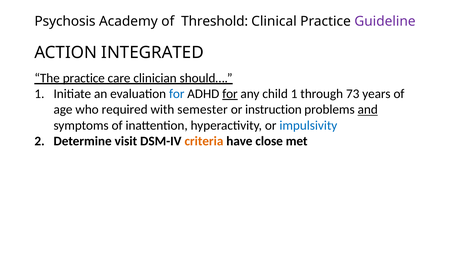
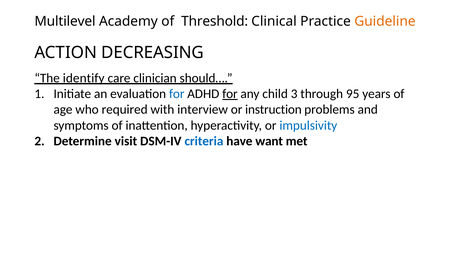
Psychosis: Psychosis -> Multilevel
Guideline colour: purple -> orange
INTEGRATED: INTEGRATED -> DECREASING
The practice: practice -> identify
child 1: 1 -> 3
73: 73 -> 95
semester: semester -> interview
and underline: present -> none
criteria colour: orange -> blue
close: close -> want
